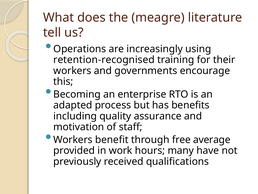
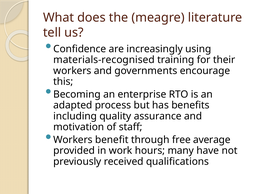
Operations: Operations -> Confidence
retention-recognised: retention-recognised -> materials-recognised
